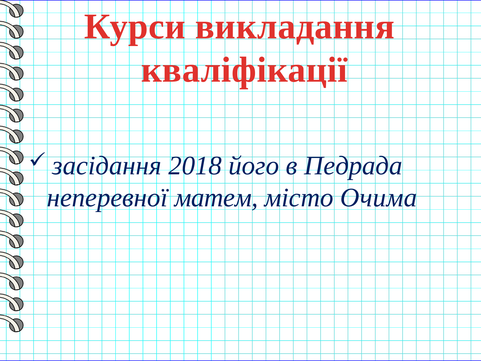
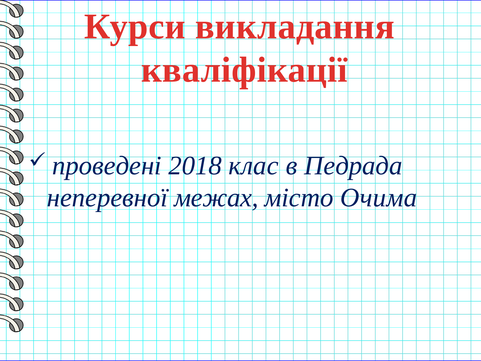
засідання: засідання -> проведені
його: його -> клас
матем: матем -> межах
